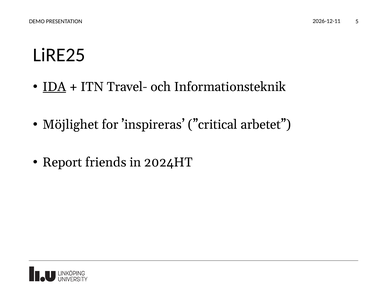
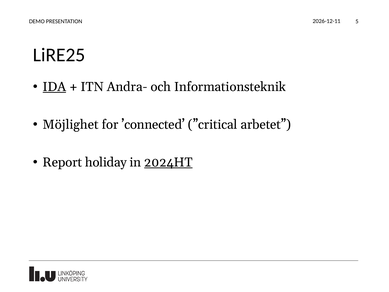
Travel-: Travel- -> Andra-
’inspireras: ’inspireras -> ’connected
friends: friends -> holiday
2024HT underline: none -> present
